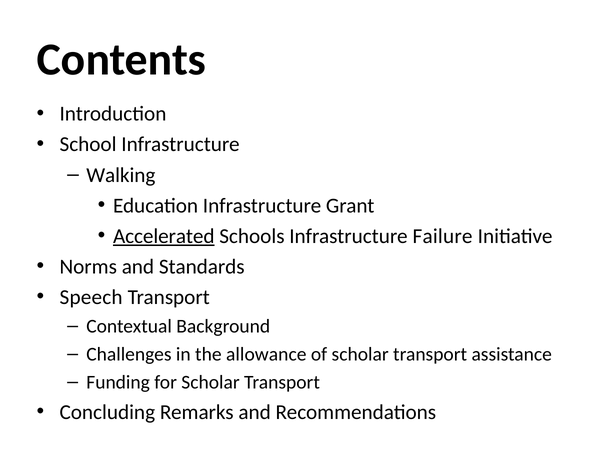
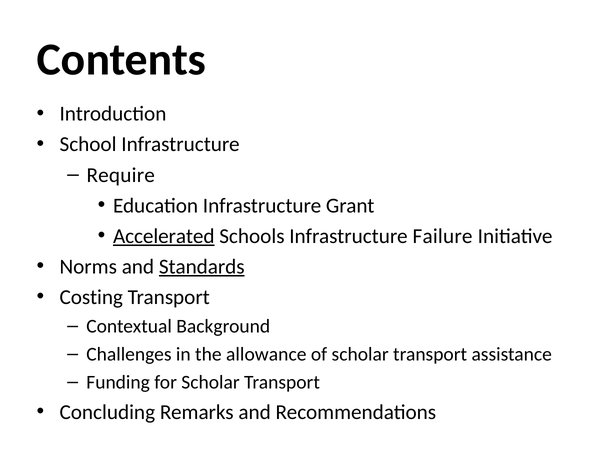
Walking: Walking -> Require
Standards underline: none -> present
Speech: Speech -> Costing
